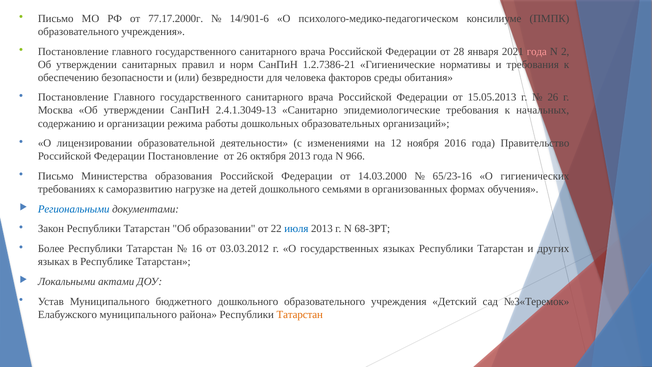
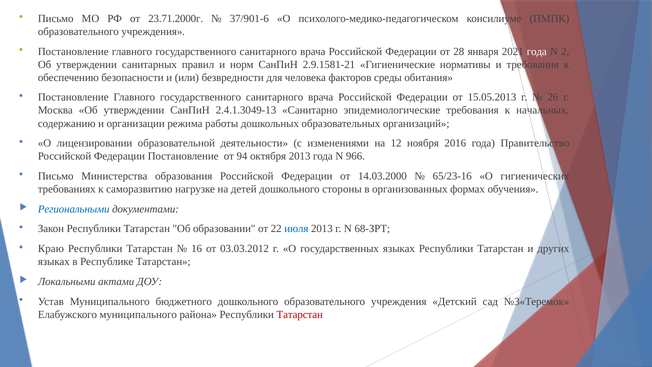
77.17.2000г: 77.17.2000г -> 23.71.2000г
14/901-6: 14/901-6 -> 37/901-6
года at (537, 51) colour: pink -> white
1.2.7386-21: 1.2.7386-21 -> 2.9.1581-21
от 26: 26 -> 94
семьями: семьями -> стороны
Более: Более -> Краю
Татарстан at (300, 314) colour: orange -> red
